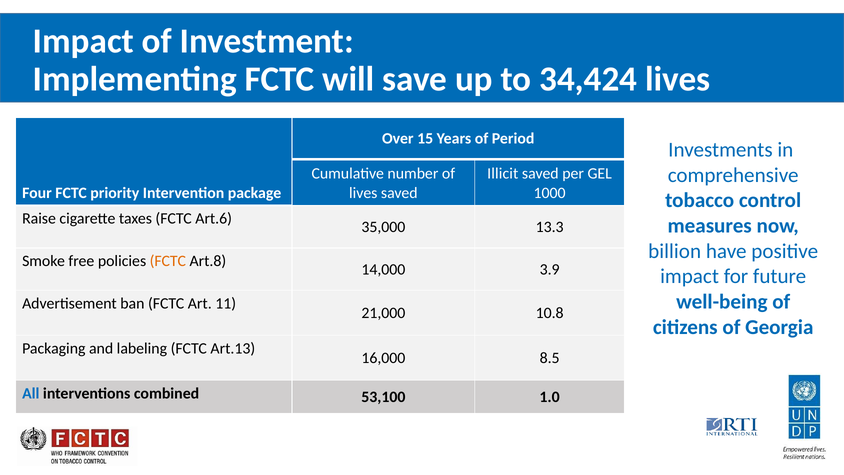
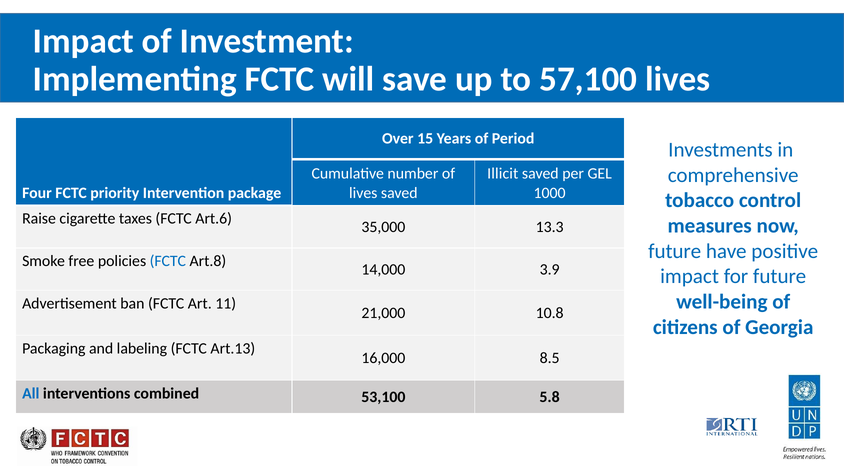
34,424: 34,424 -> 57,100
billion at (675, 251): billion -> future
FCTC at (168, 261) colour: orange -> blue
1.0: 1.0 -> 5.8
